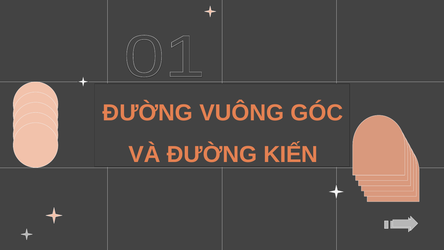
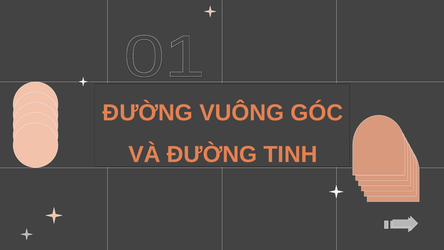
KIẾN: KIẾN -> TINH
